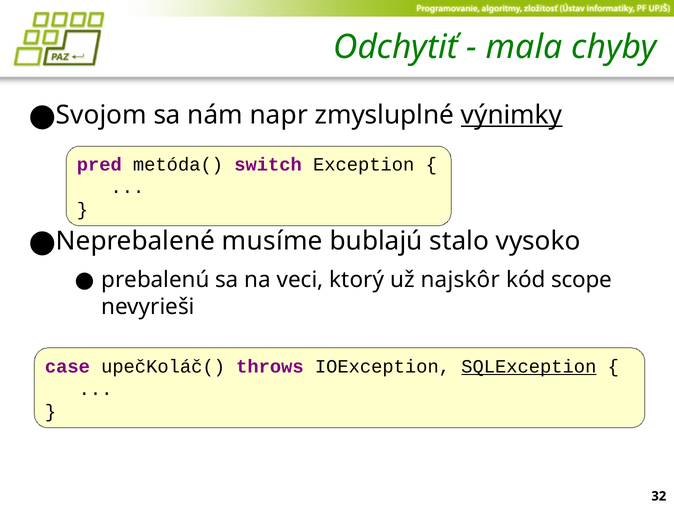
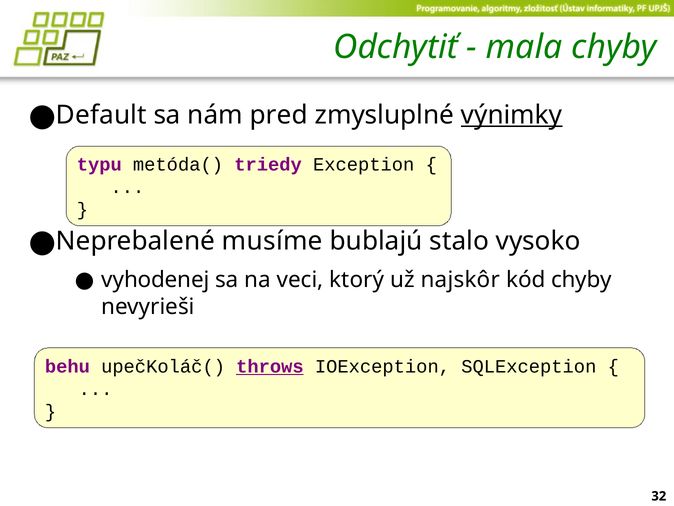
Svojom: Svojom -> Default
napr: napr -> pred
pred: pred -> typu
switch: switch -> triedy
prebalenú: prebalenú -> vyhodenej
kód scope: scope -> chyby
case: case -> behu
throws underline: none -> present
SQLException underline: present -> none
